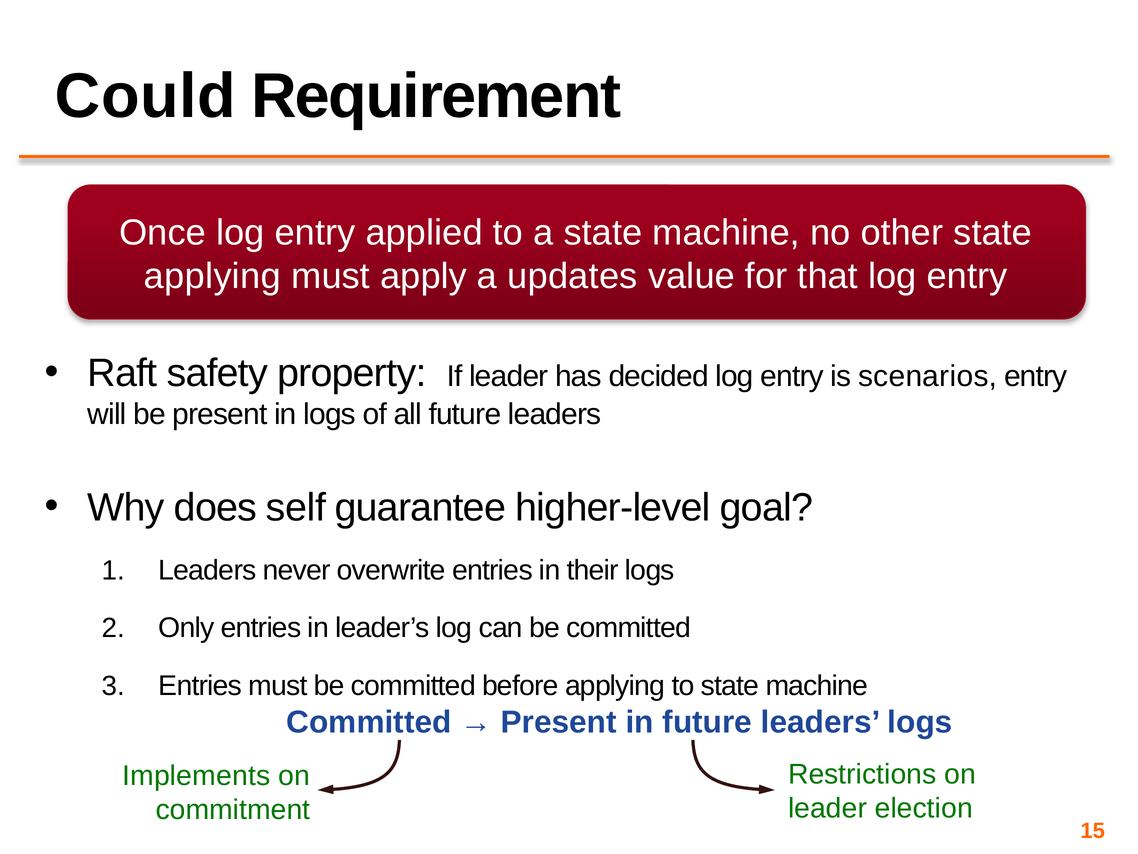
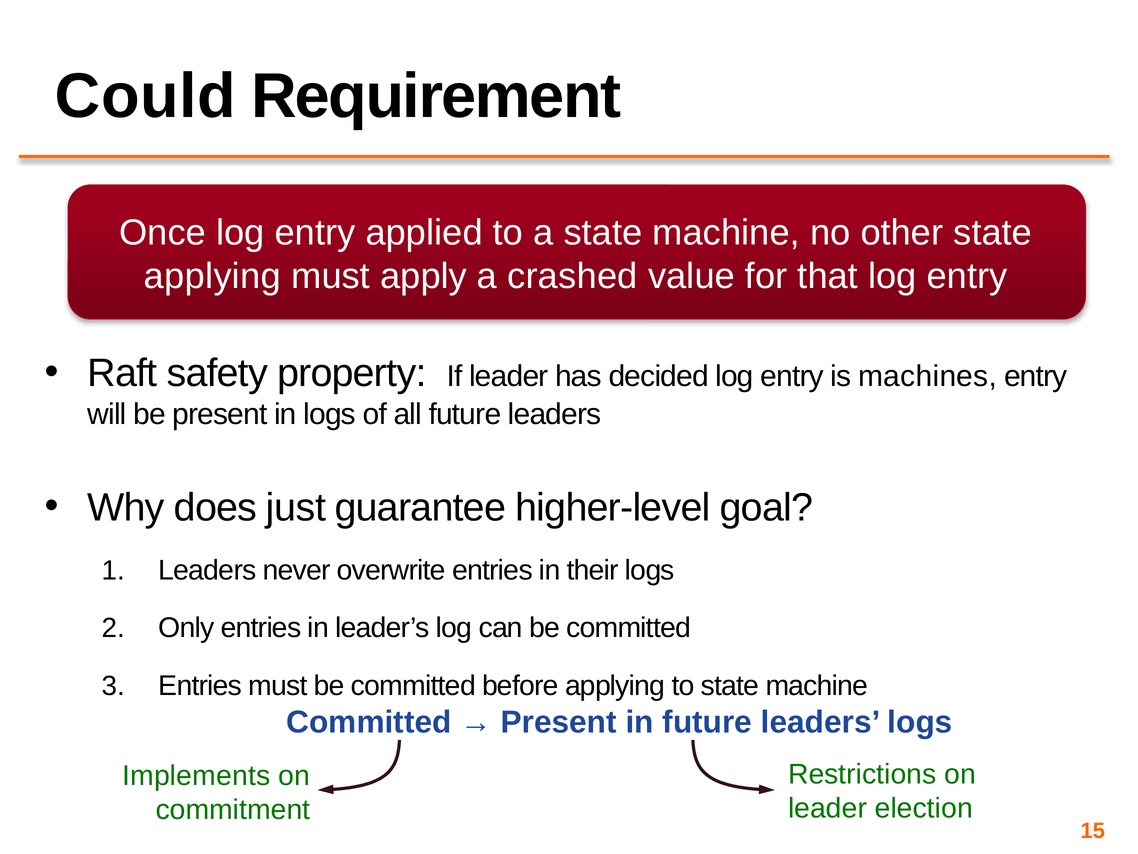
updates: updates -> crashed
scenarios: scenarios -> machines
self: self -> just
